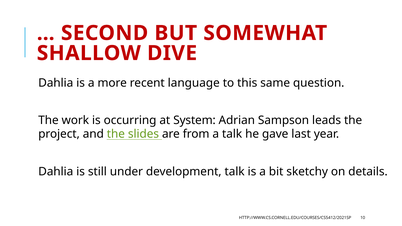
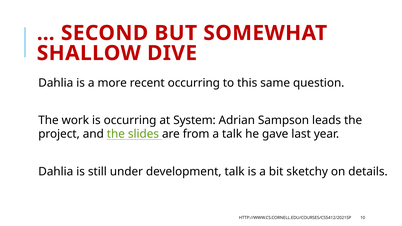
recent language: language -> occurring
